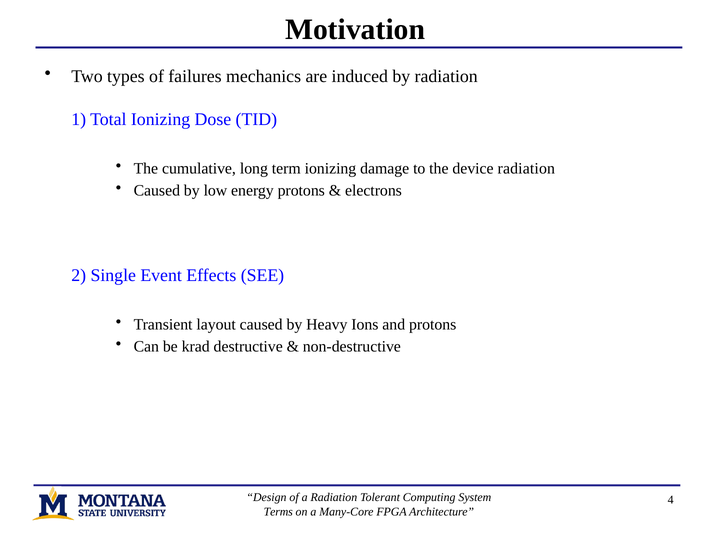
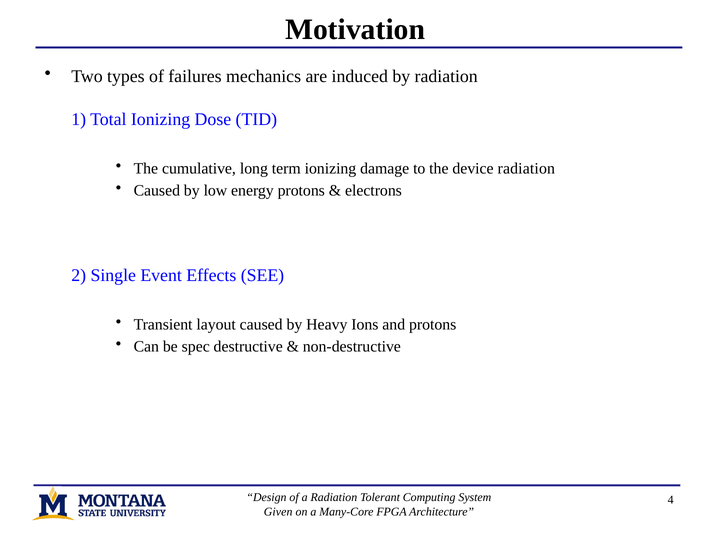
krad: krad -> spec
Terms: Terms -> Given
